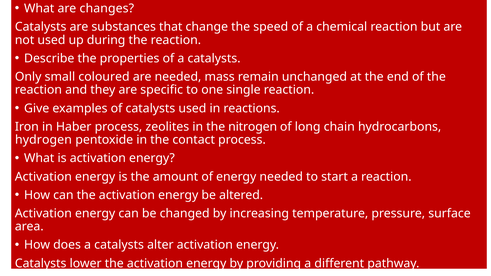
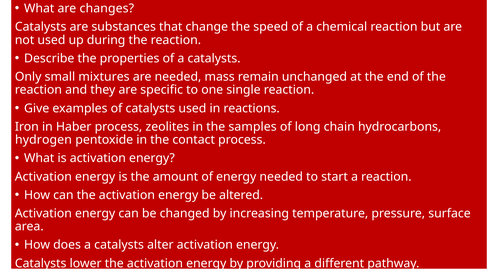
coloured: coloured -> mixtures
nitrogen: nitrogen -> samples
